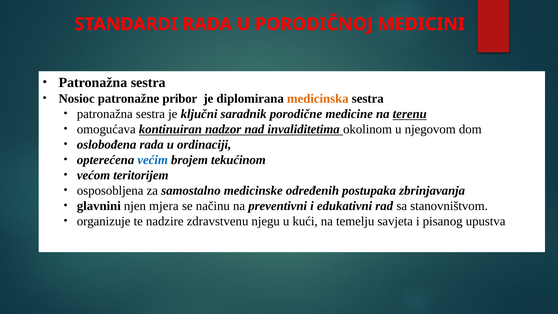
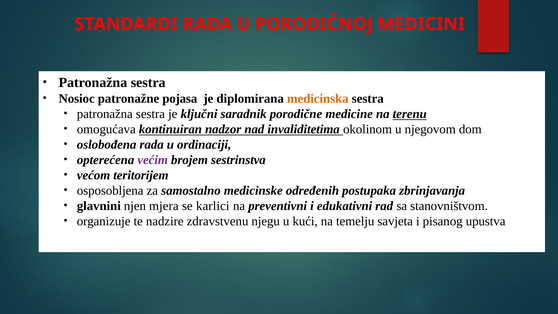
pribor: pribor -> pojasa
većim colour: blue -> purple
tekućinom: tekućinom -> sestrinstva
načinu: načinu -> karlici
